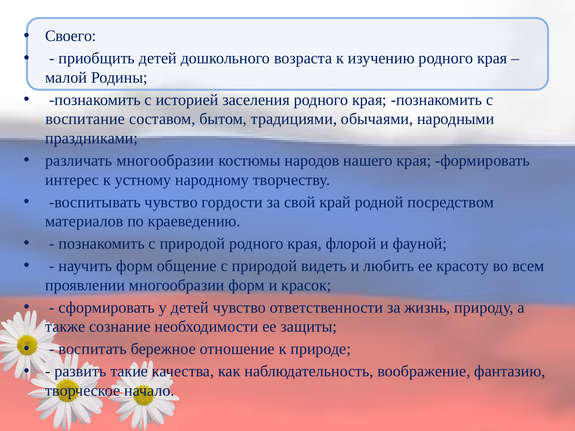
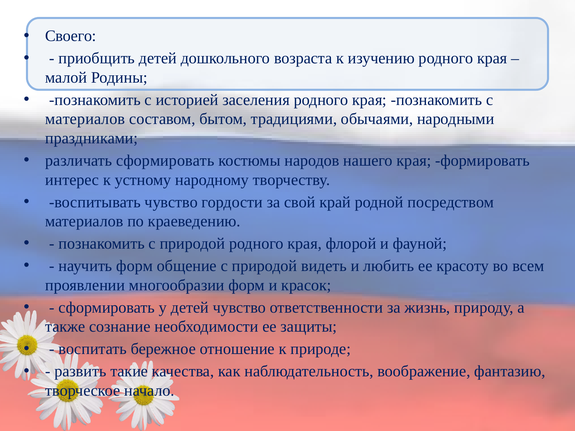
воспитание at (85, 119): воспитание -> материалов
различать многообразии: многообразии -> сформировать
